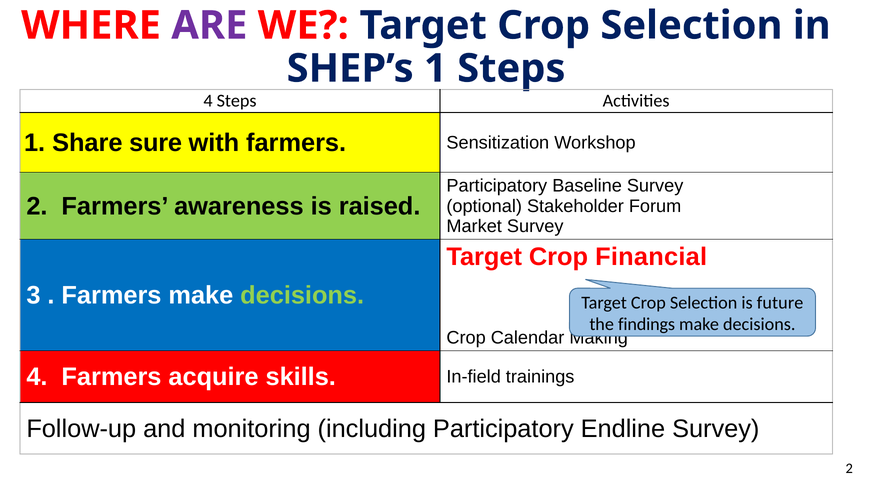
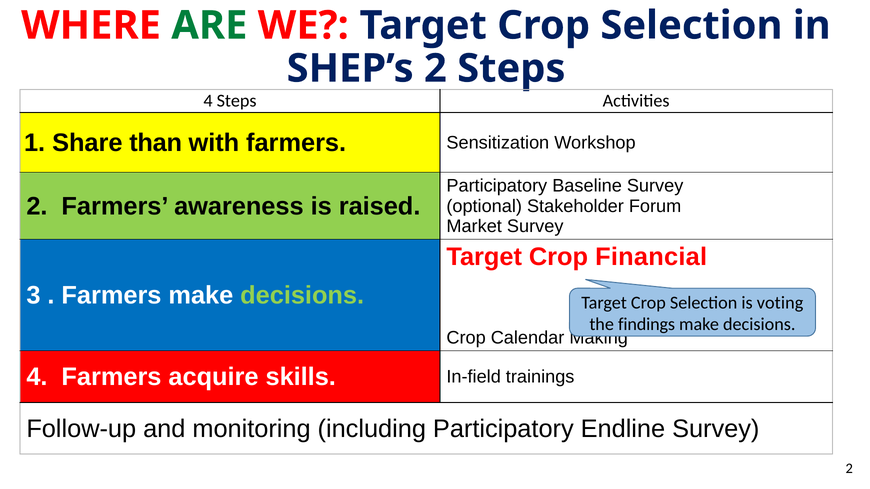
ARE colour: purple -> green
SHEP’s 1: 1 -> 2
sure: sure -> than
future: future -> voting
